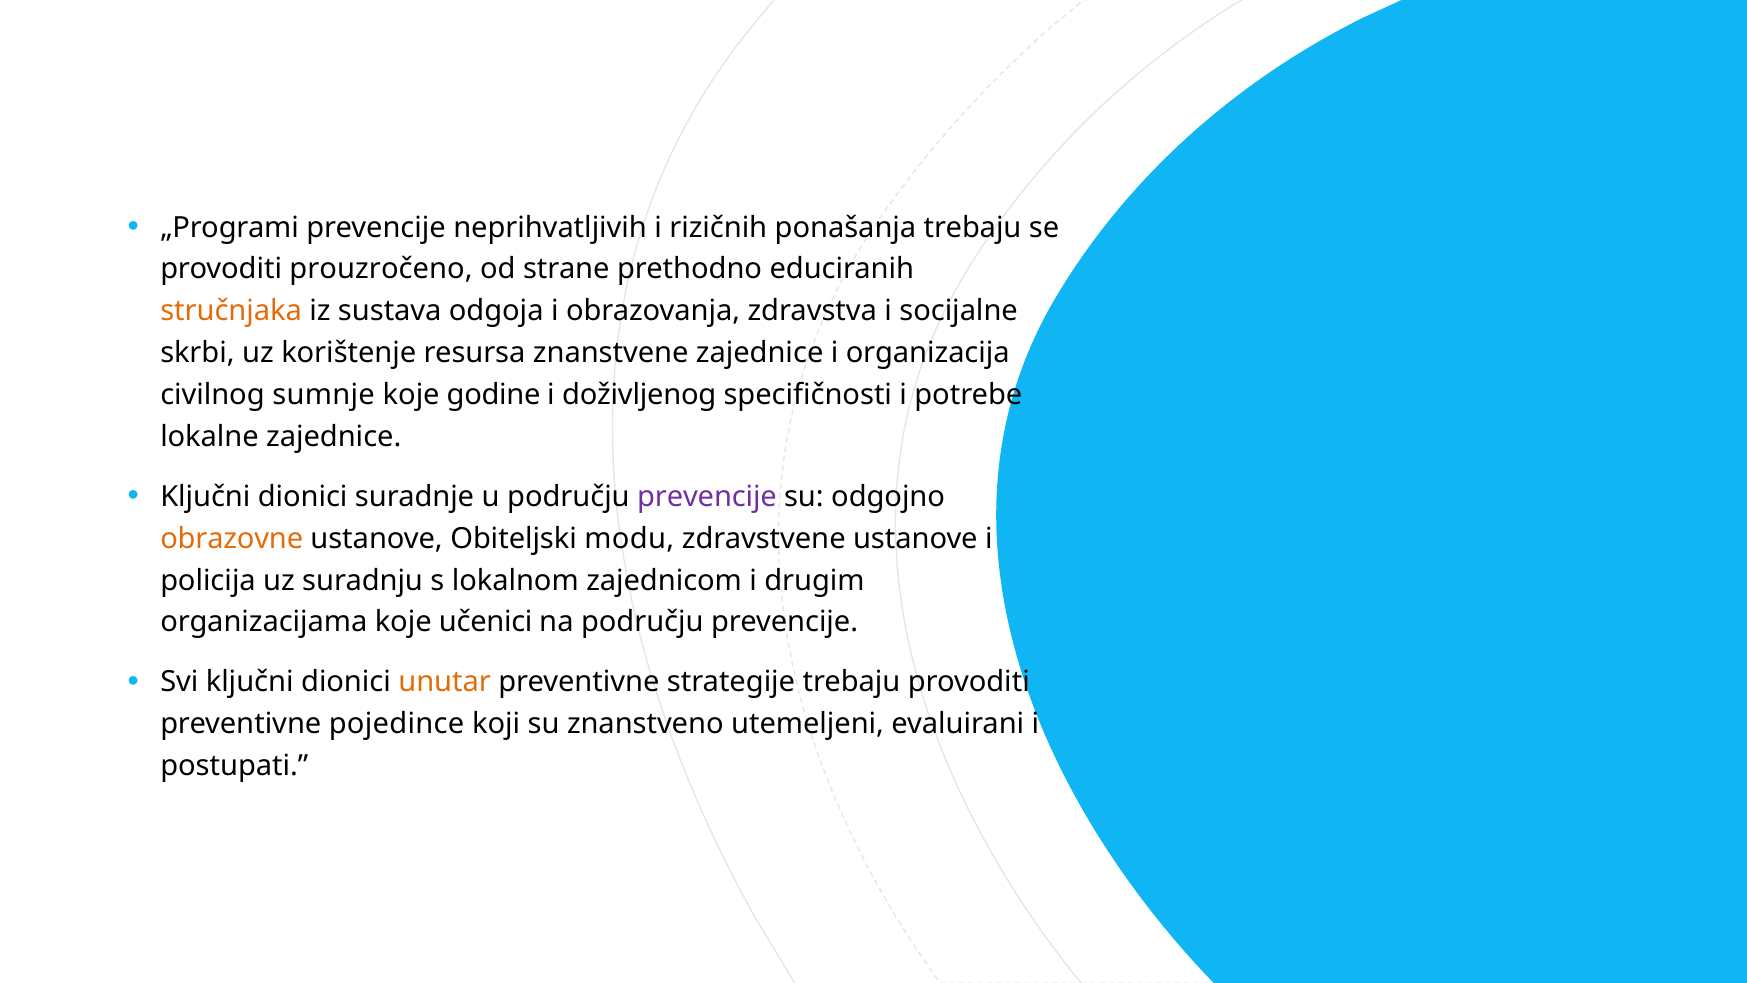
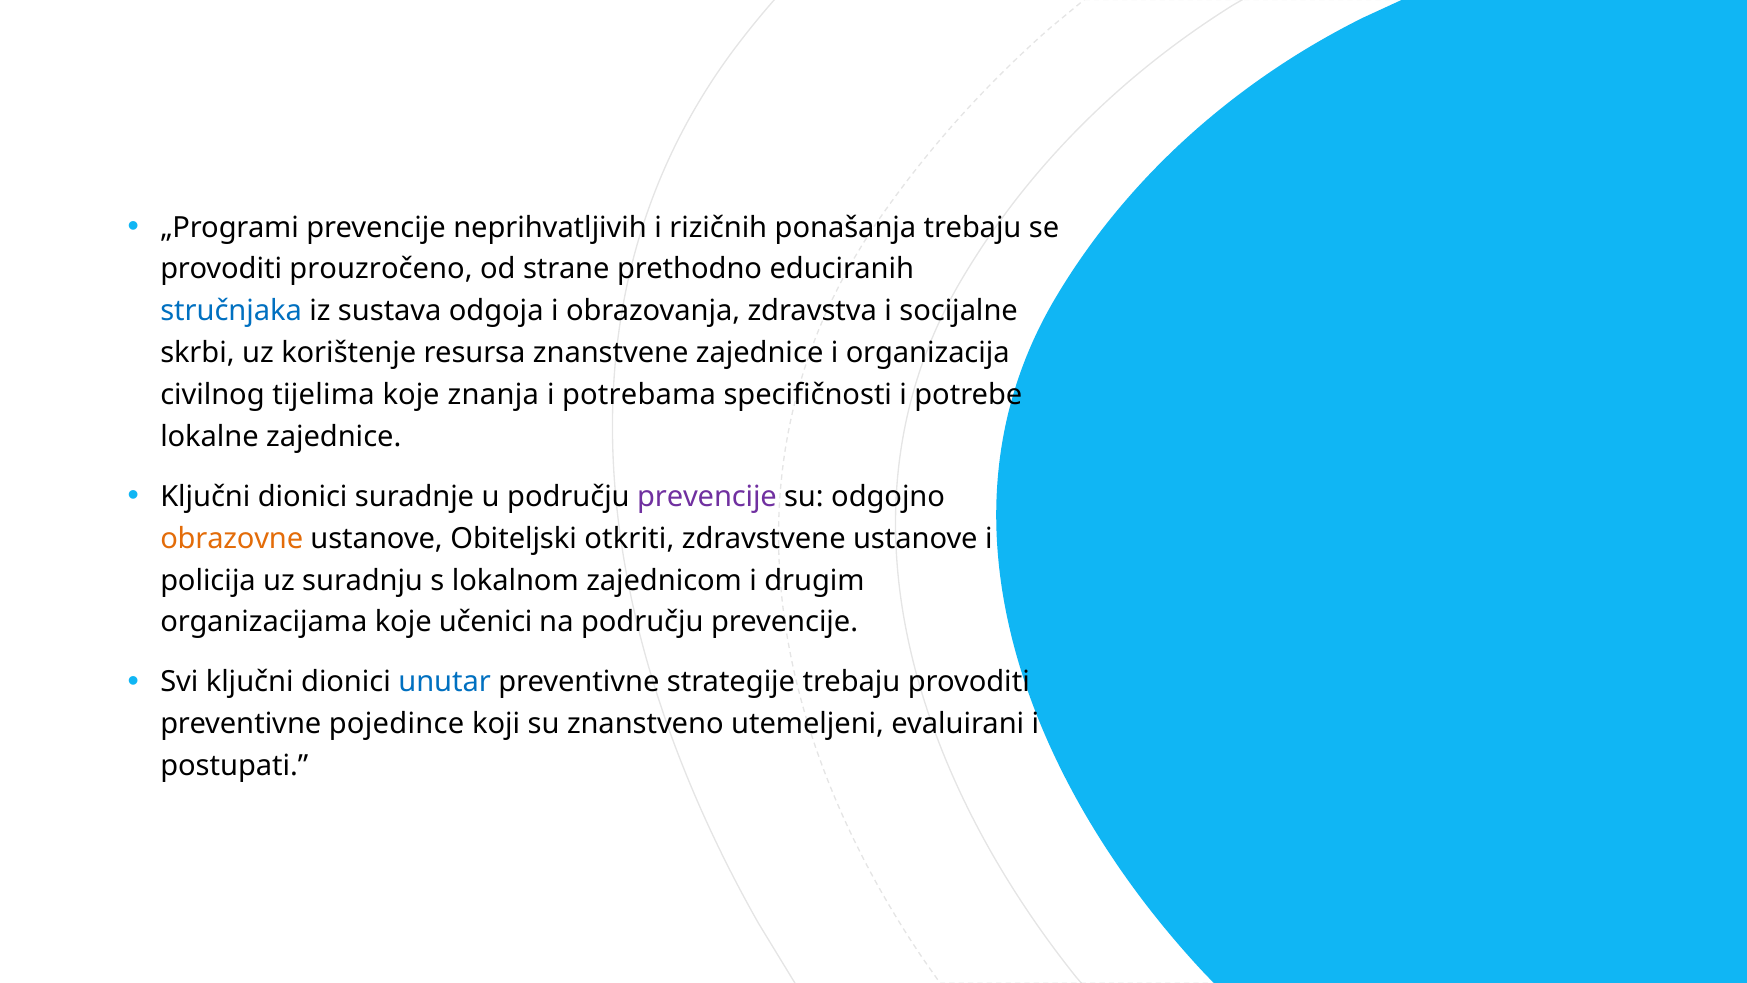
stručnjaka colour: orange -> blue
sumnje: sumnje -> tijelima
godine: godine -> znanja
doživljenog: doživljenog -> potrebama
modu: modu -> otkriti
unutar colour: orange -> blue
